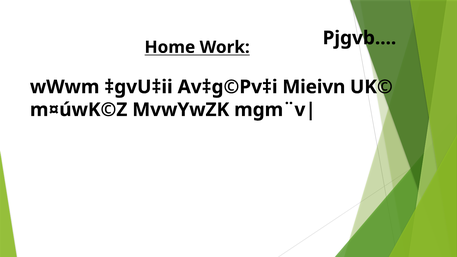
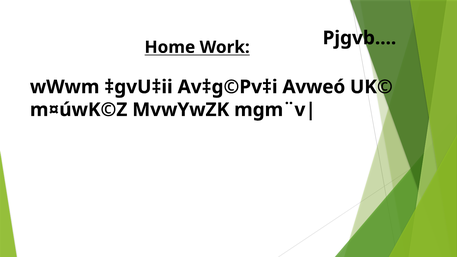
Mieivn: Mieivn -> Avweó
